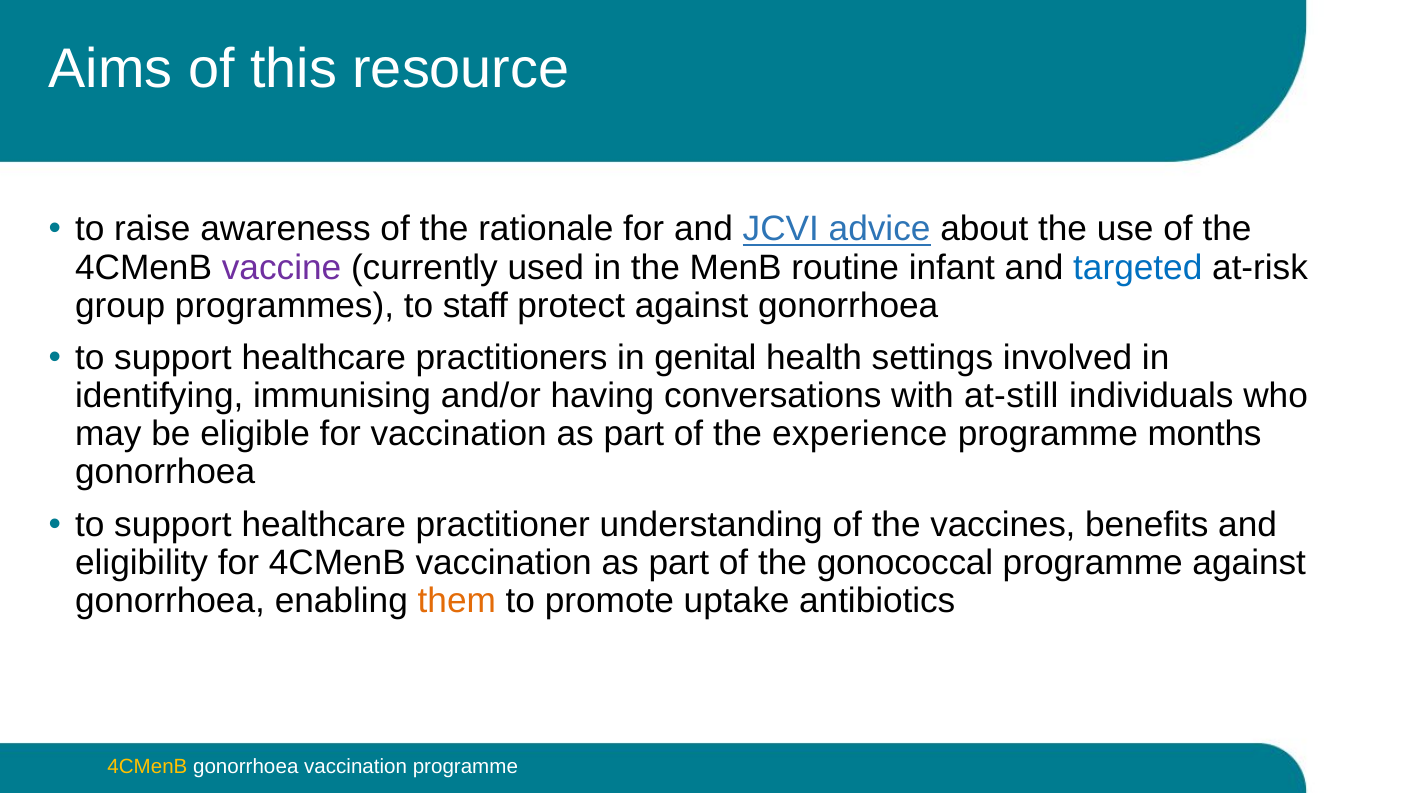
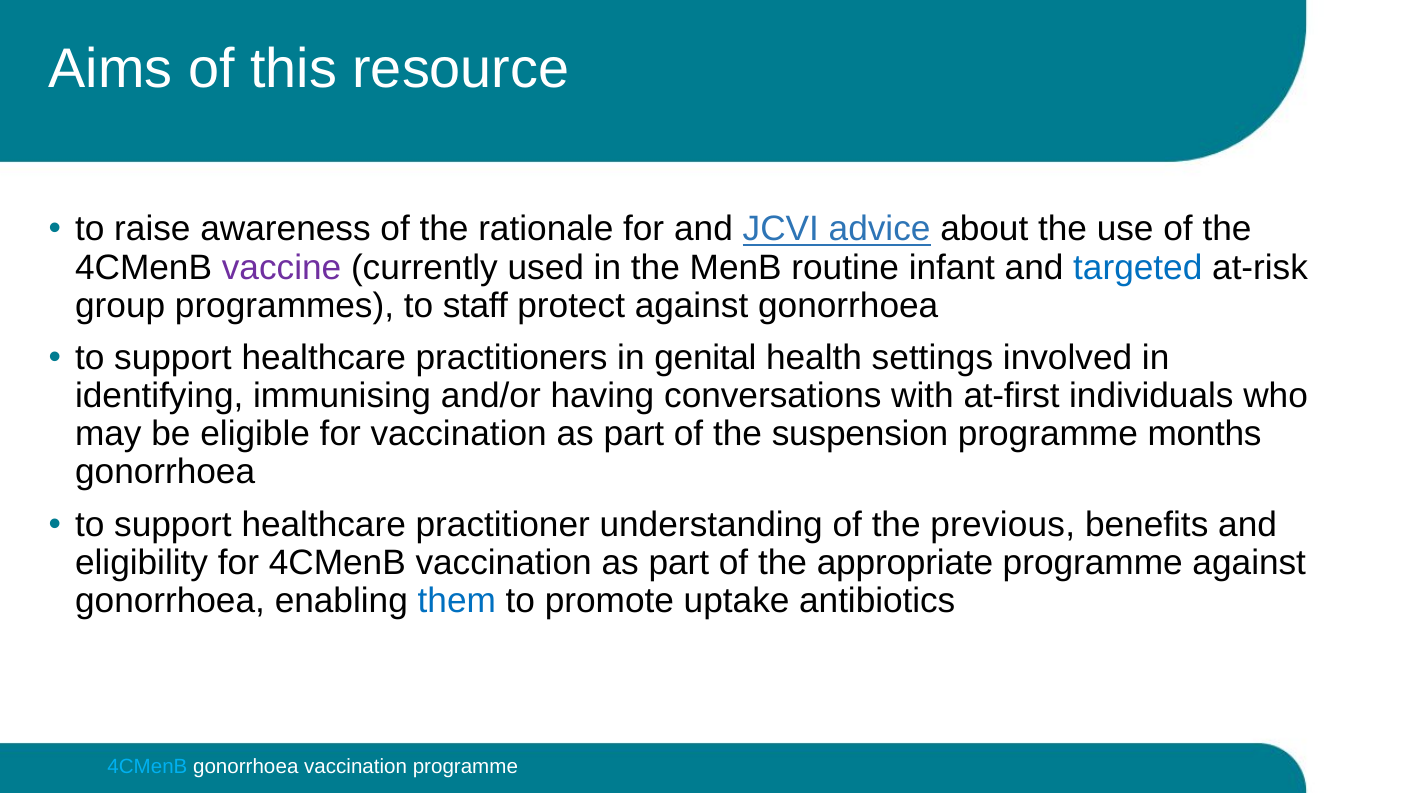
at-still: at-still -> at-first
experience: experience -> suspension
vaccines: vaccines -> previous
gonococcal: gonococcal -> appropriate
them colour: orange -> blue
4CMenB at (147, 767) colour: yellow -> light blue
